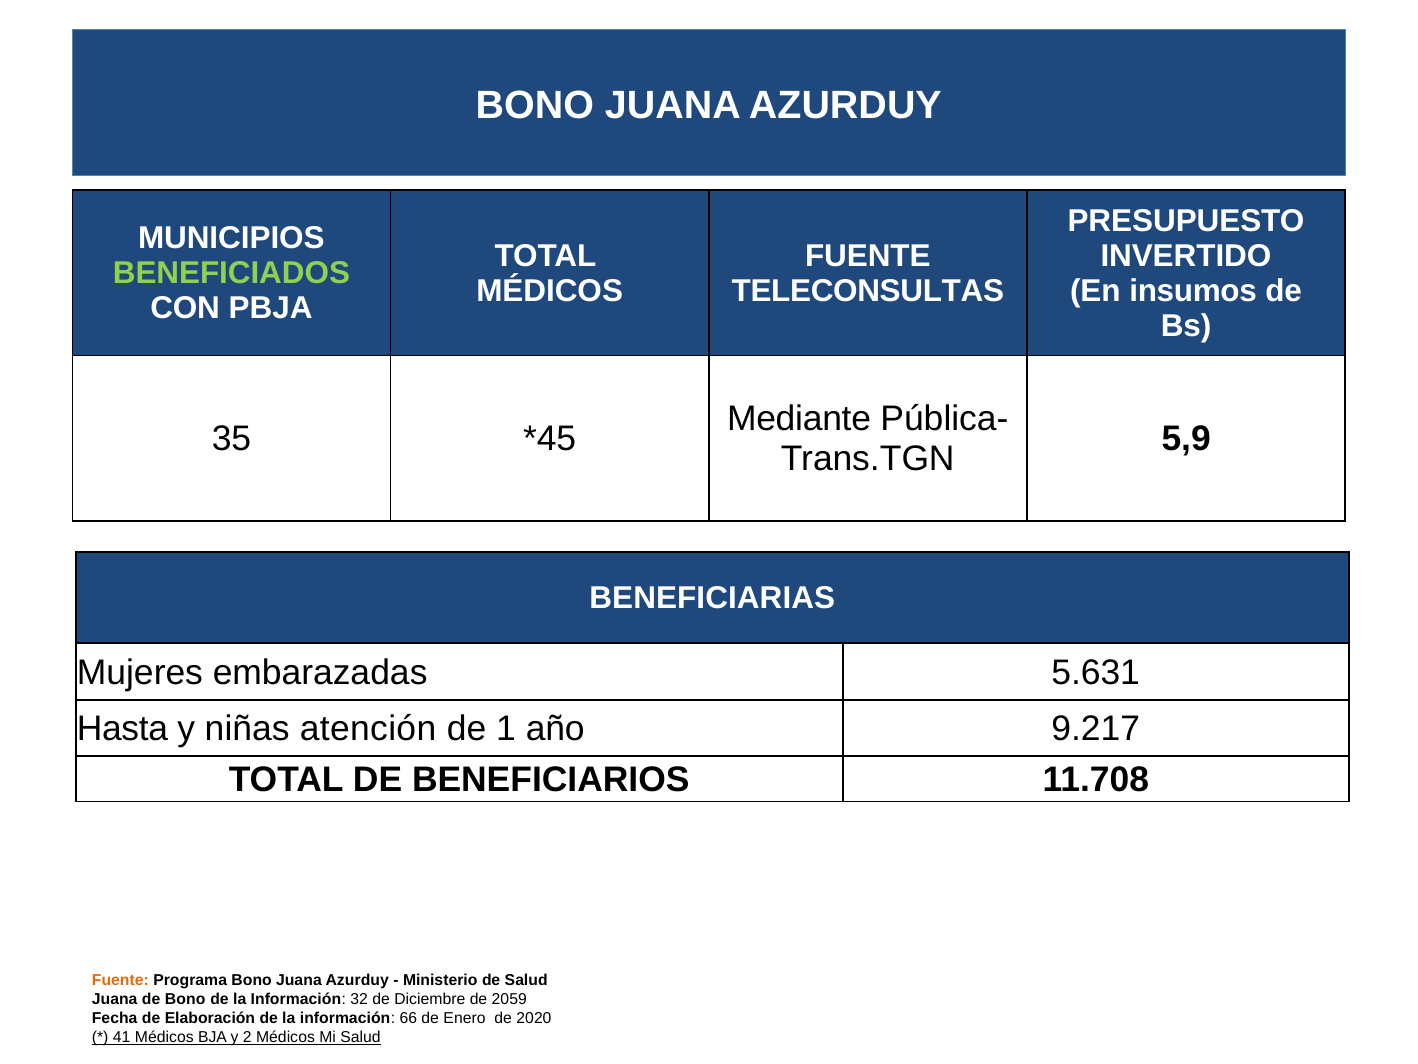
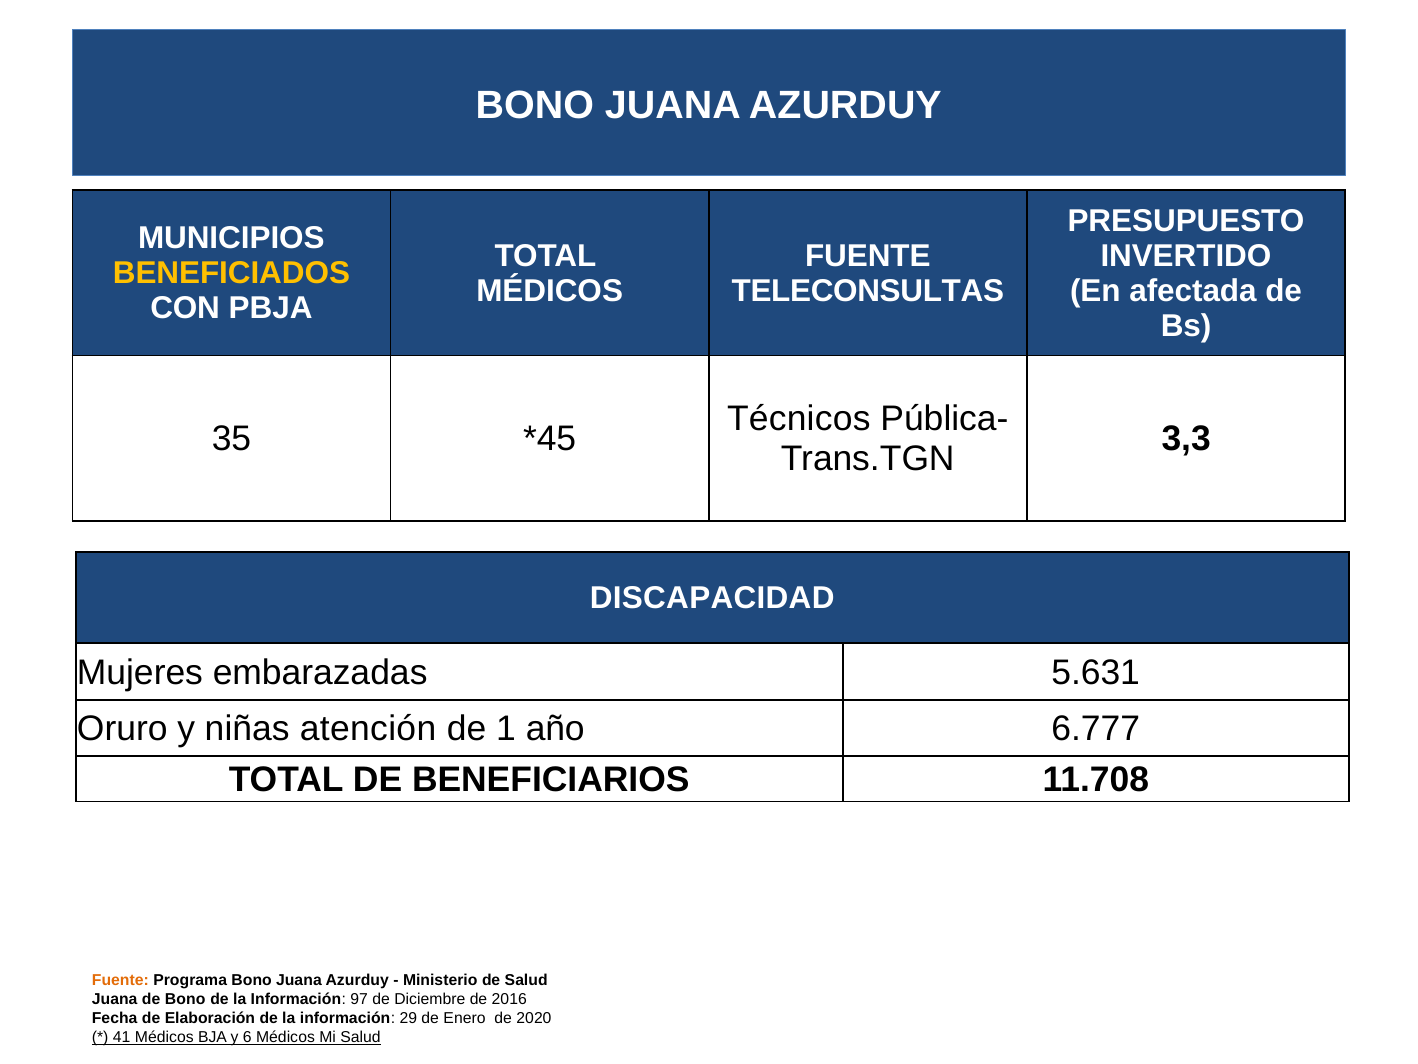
BENEFICIADOS colour: light green -> yellow
insumos: insumos -> afectada
Mediante: Mediante -> Técnicos
5,9: 5,9 -> 3,3
BENEFICIARIAS: BENEFICIARIAS -> DISCAPACIDAD
Hasta: Hasta -> Oruro
9.217: 9.217 -> 6.777
32: 32 -> 97
2059: 2059 -> 2016
66: 66 -> 29
2: 2 -> 6
